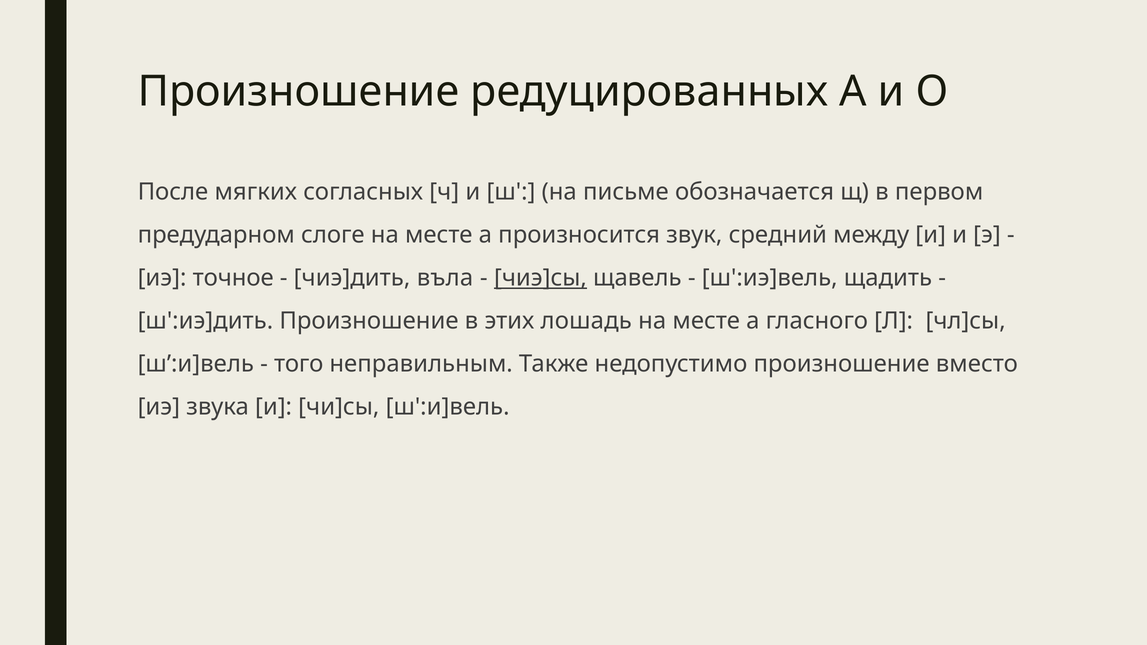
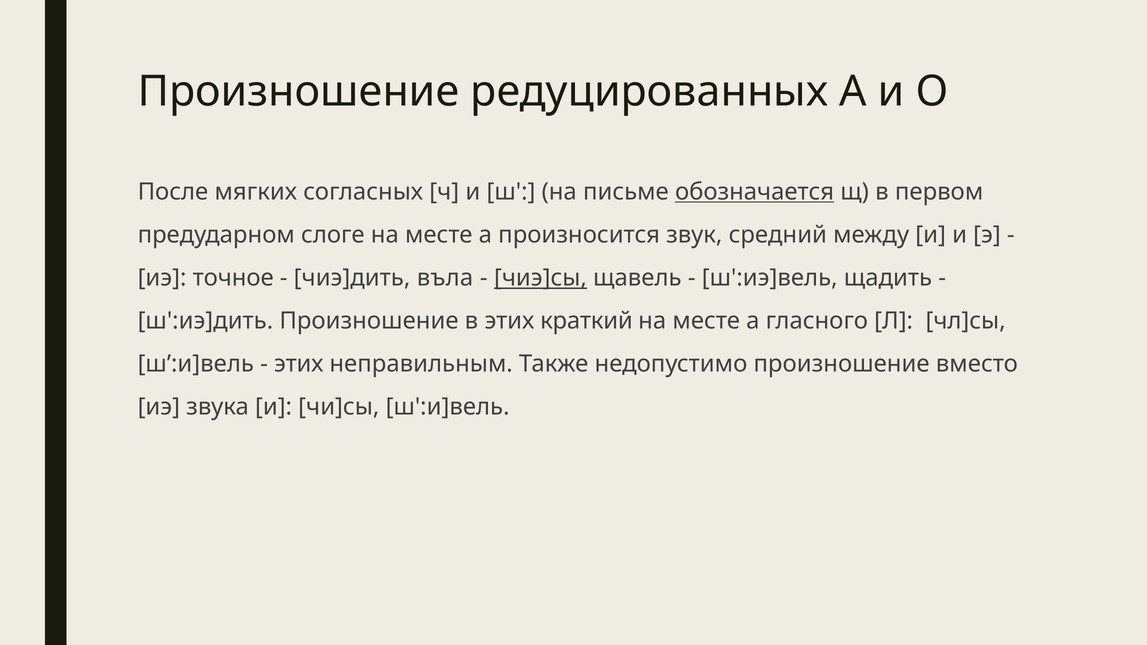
обозначается underline: none -> present
лошадь: лошадь -> краткий
того at (299, 364): того -> этих
